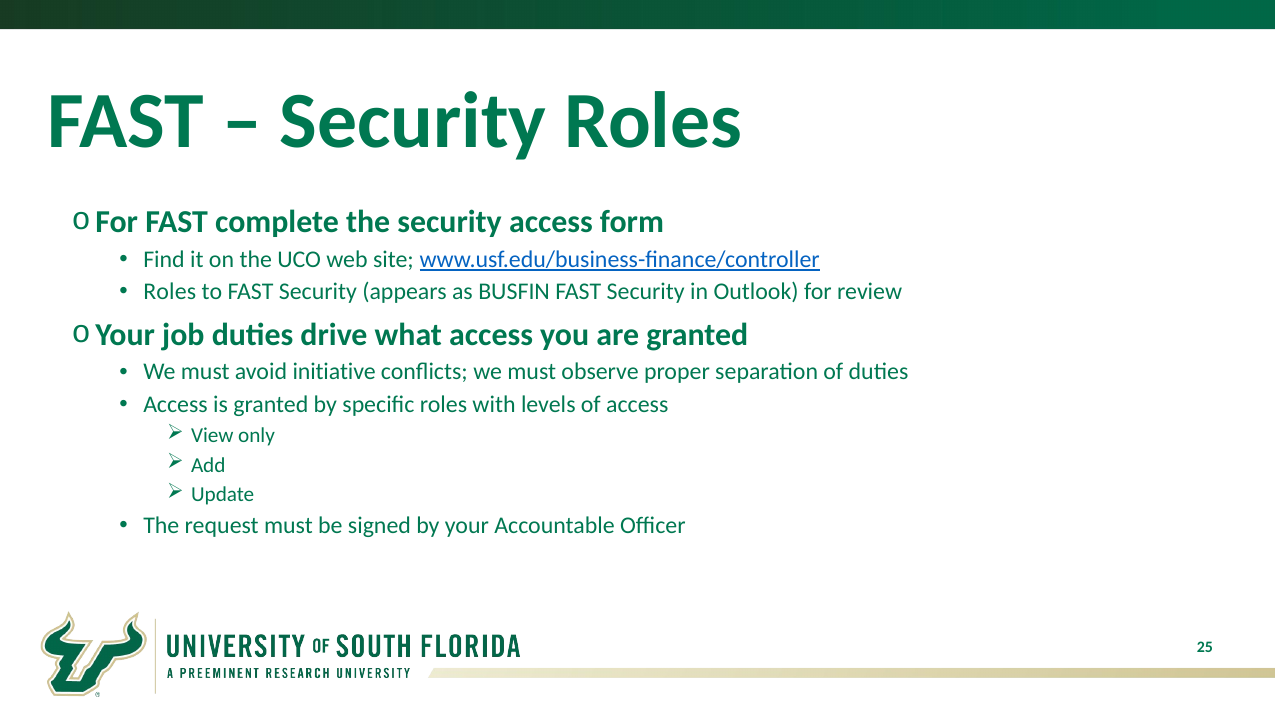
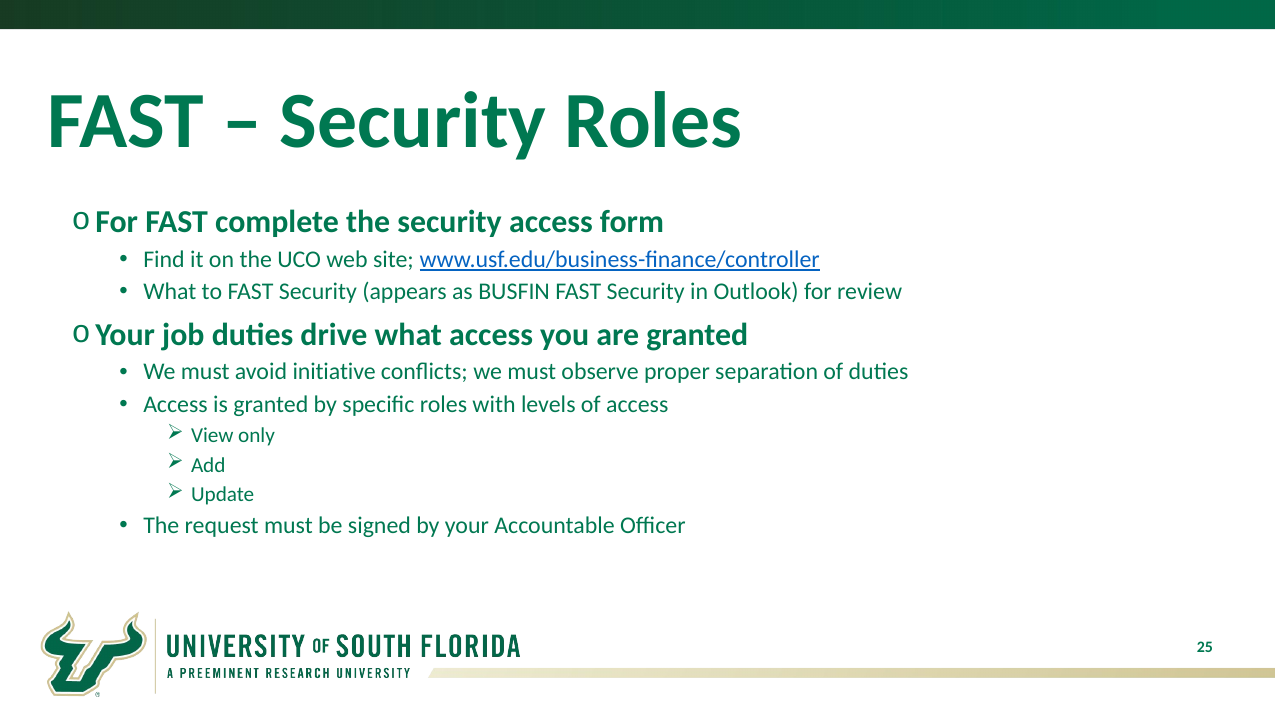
Roles at (170, 292): Roles -> What
